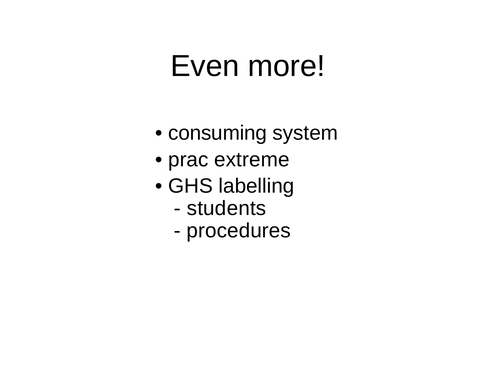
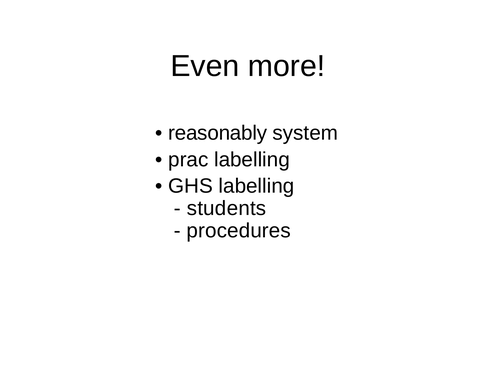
consuming: consuming -> reasonably
prac extreme: extreme -> labelling
